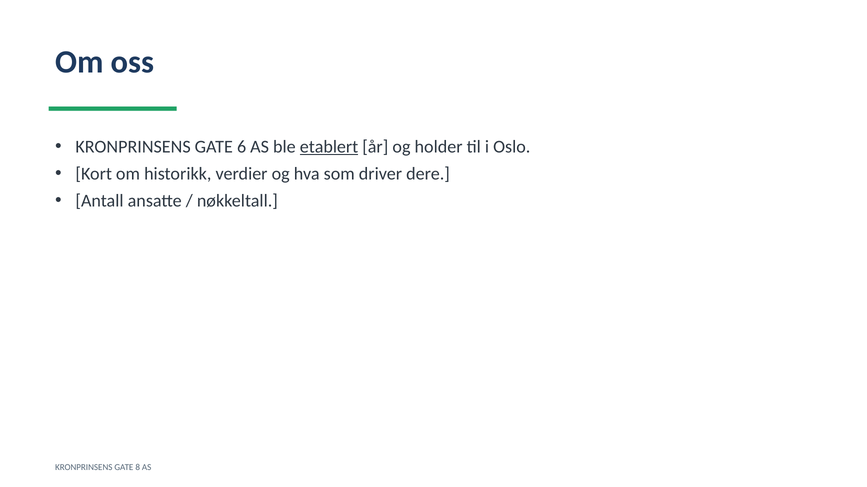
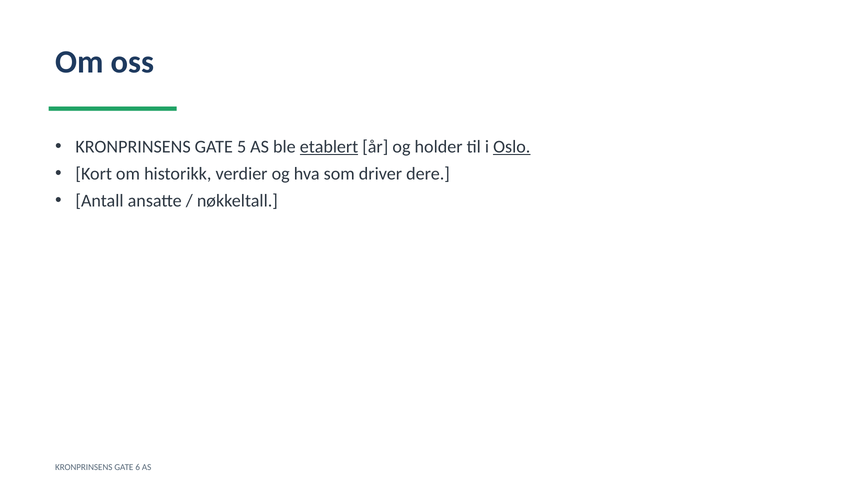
6: 6 -> 5
Oslo underline: none -> present
8: 8 -> 6
